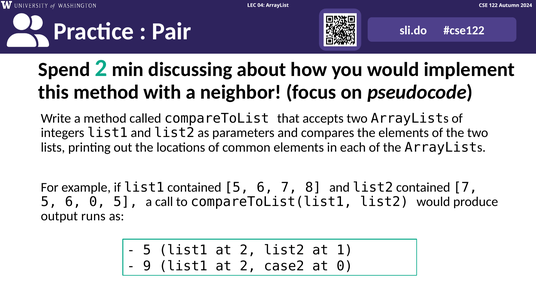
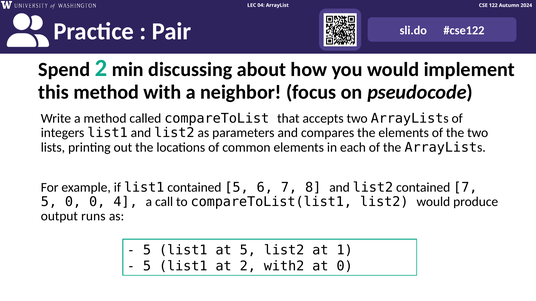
6 at (73, 202): 6 -> 0
0 5: 5 -> 4
5 list1 at 2: 2 -> 5
9 at (147, 267): 9 -> 5
case2: case2 -> with2
